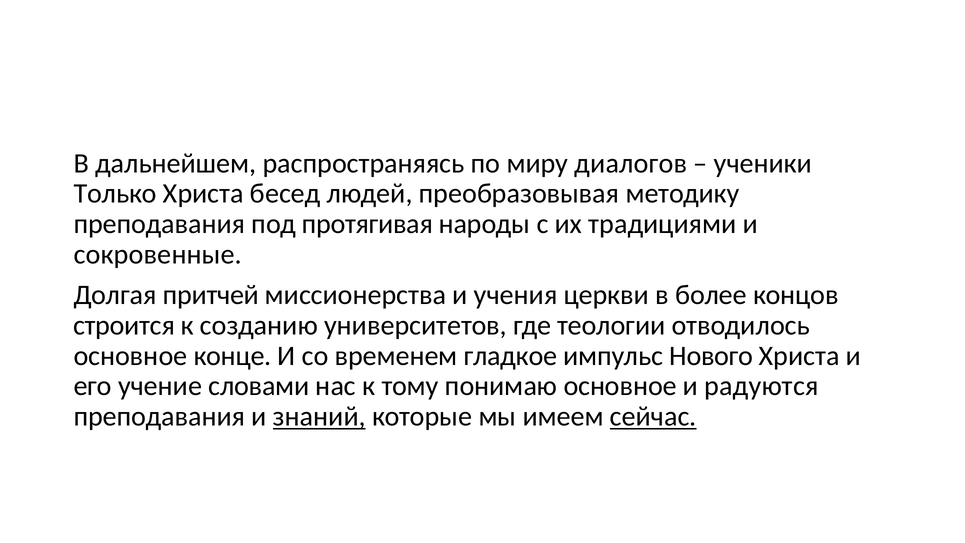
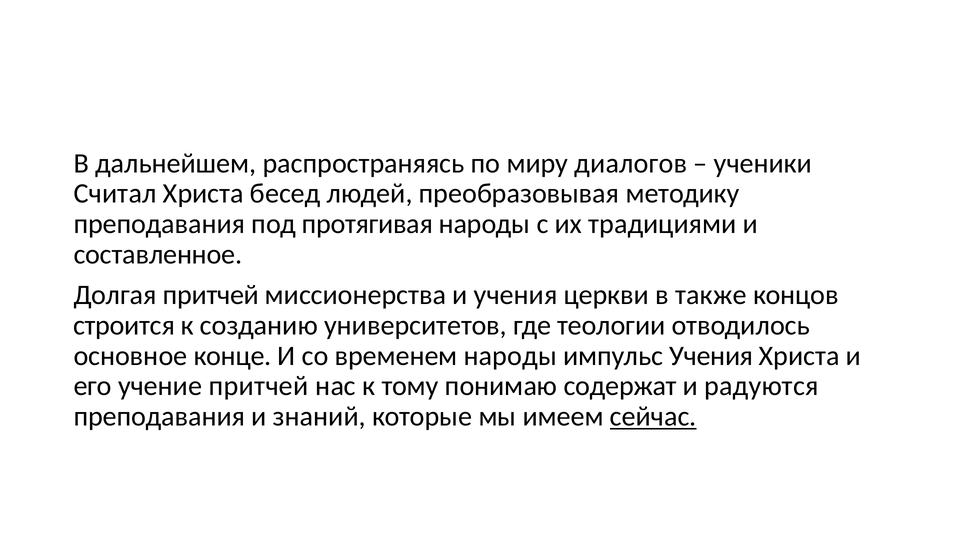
Только: Только -> Считал
сокровенные: сокровенные -> составленное
более: более -> также
временем гладкое: гладкое -> народы
импульс Нового: Нового -> Учения
учение словами: словами -> притчей
понимаю основное: основное -> содержат
знаний underline: present -> none
